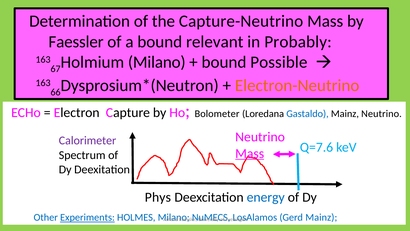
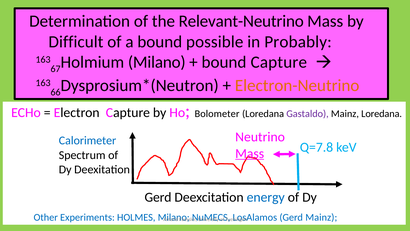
Capture-Neutrino: Capture-Neutrino -> Relevant-Neutrino
Faessler at (76, 42): Faessler -> Difficult
relevant: relevant -> possible
bound Possible: Possible -> Capture
Gastaldo colour: blue -> purple
Mainz Neutrino: Neutrino -> Loredana
Calorimeter colour: purple -> blue
Q=7.6: Q=7.6 -> Q=7.8
Phys at (158, 197): Phys -> Gerd
Experiments underline: present -> none
